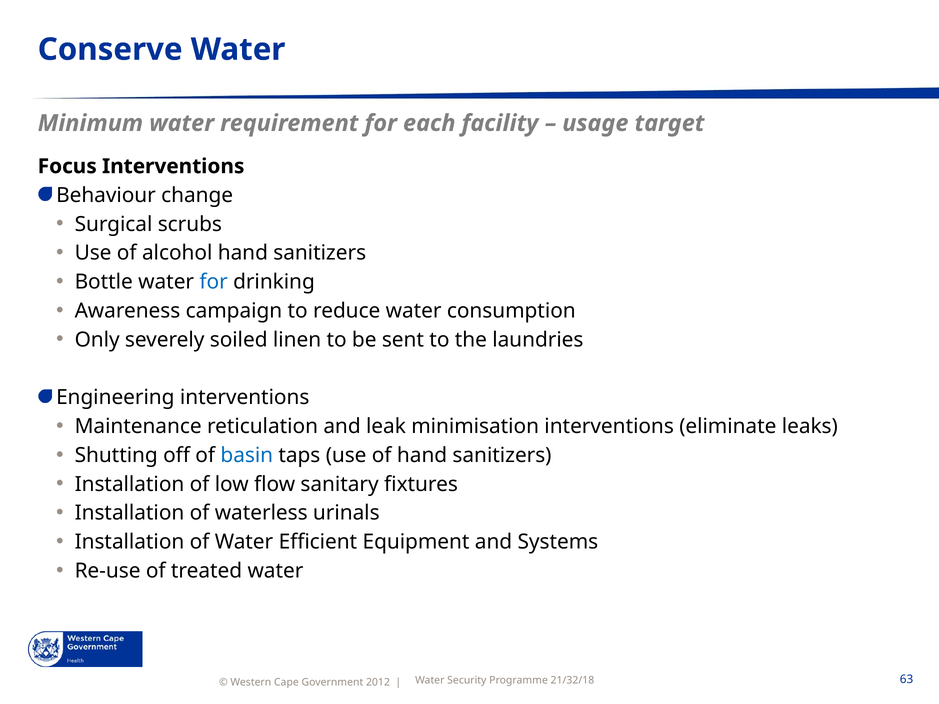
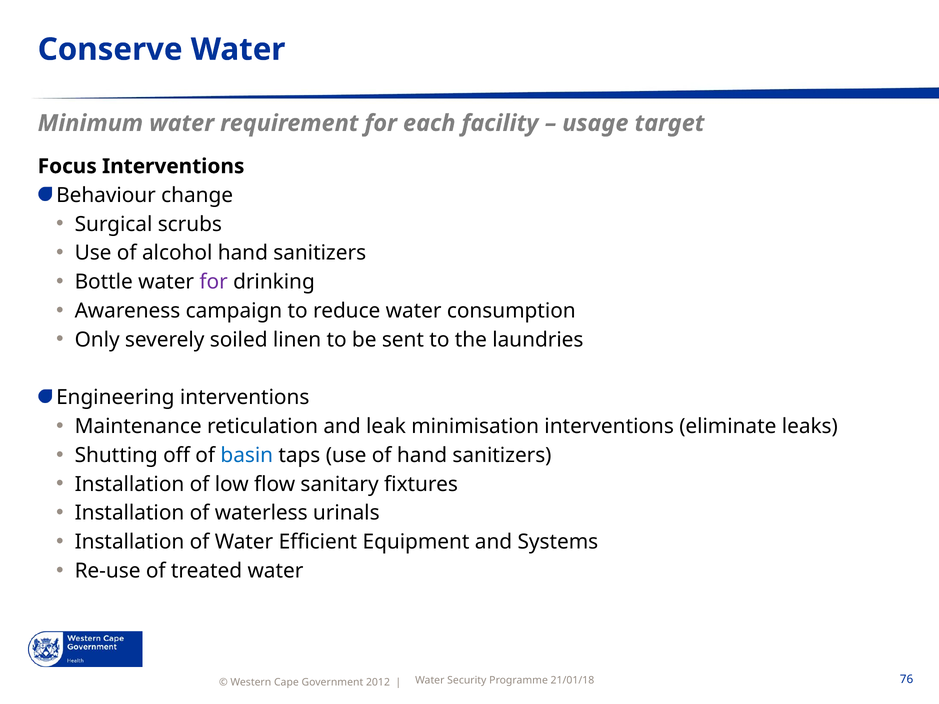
for at (214, 282) colour: blue -> purple
21/32/18: 21/32/18 -> 21/01/18
63: 63 -> 76
